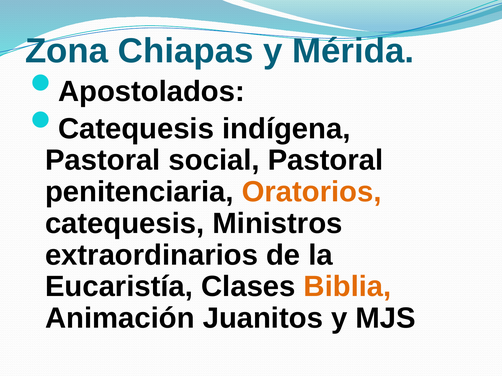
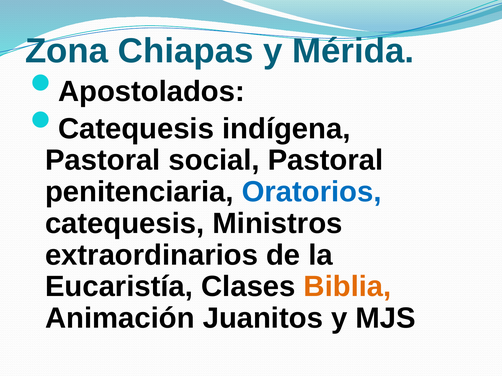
Oratorios colour: orange -> blue
